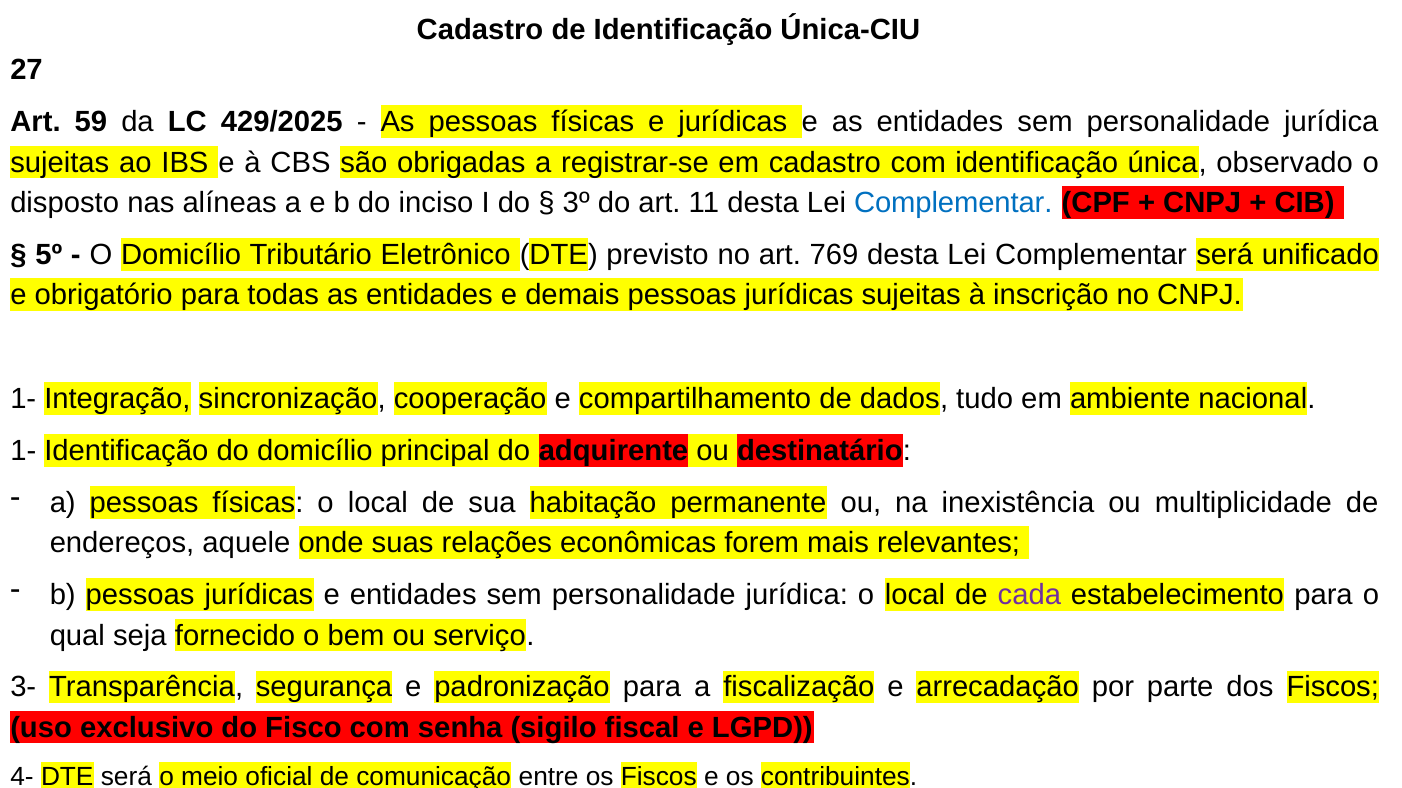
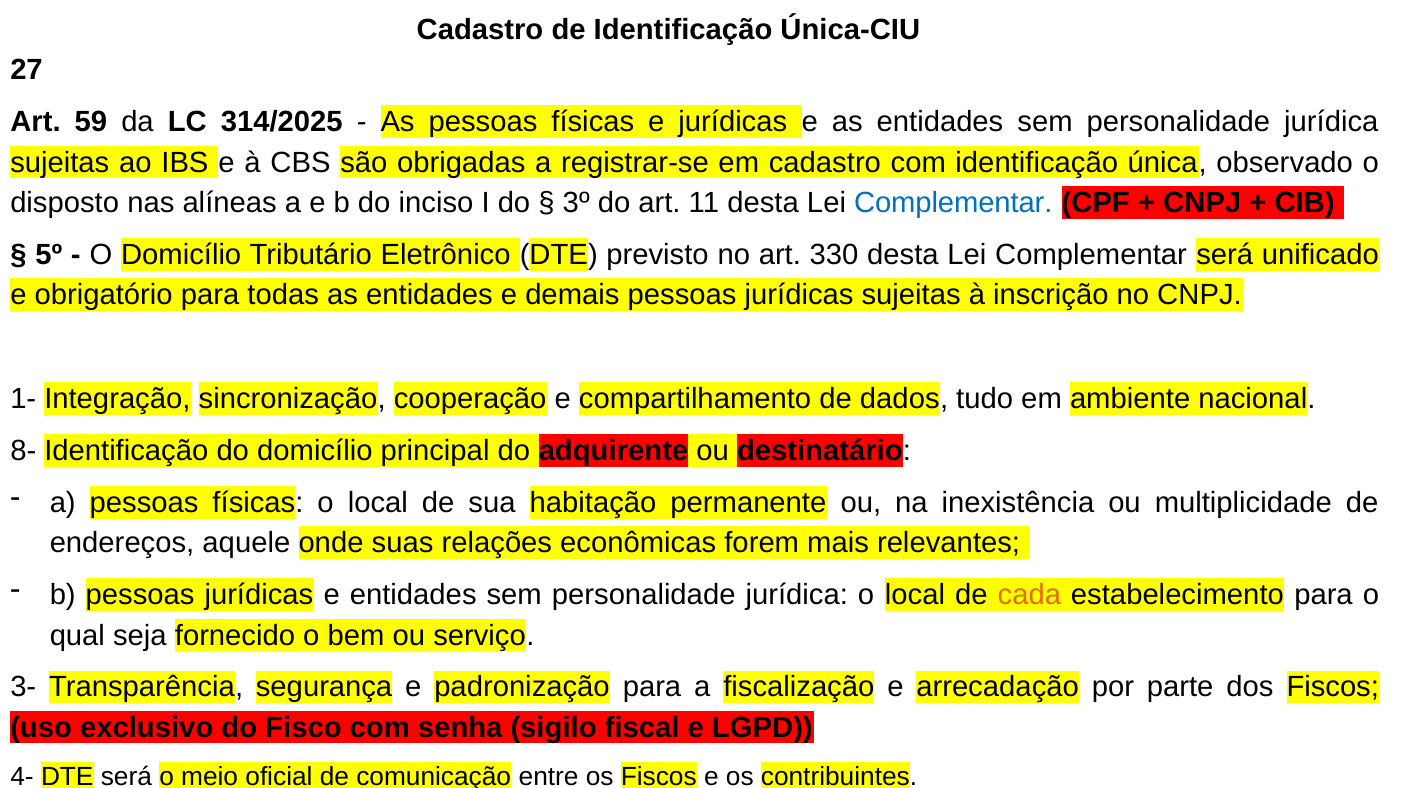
429/2025: 429/2025 -> 314/2025
769: 769 -> 330
1- at (23, 451): 1- -> 8-
cada colour: purple -> orange
